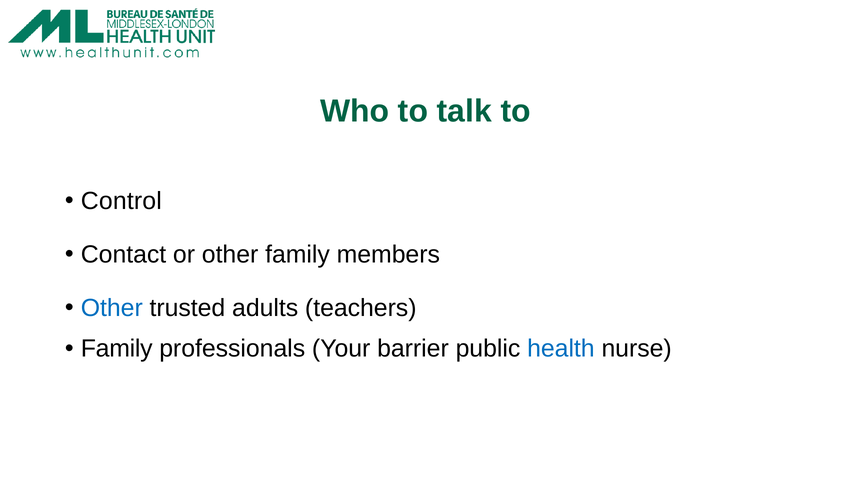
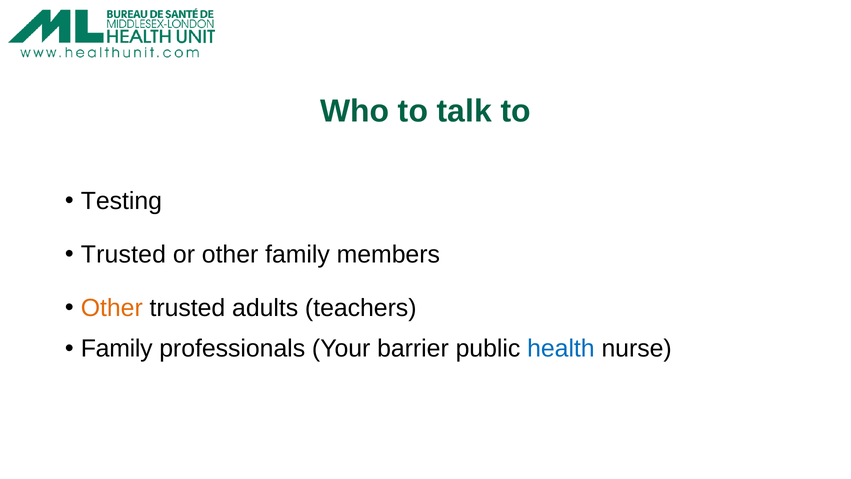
Control: Control -> Testing
Contact at (124, 255): Contact -> Trusted
Other at (112, 308) colour: blue -> orange
